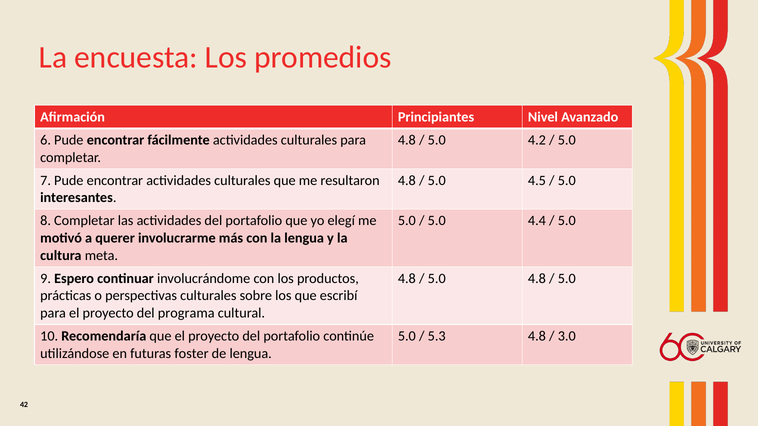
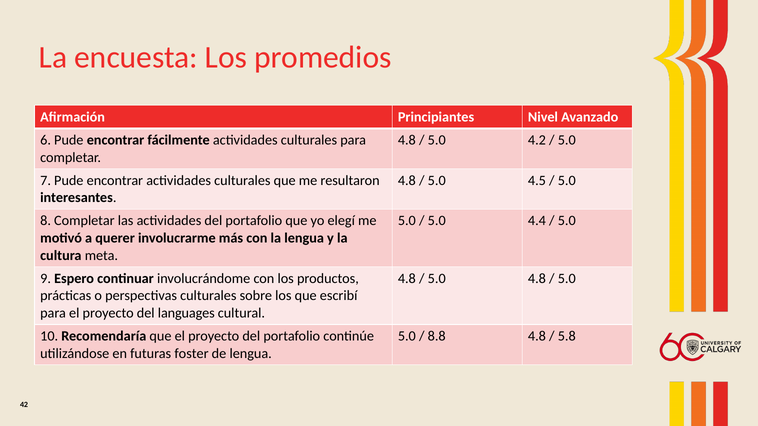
programa: programa -> languages
5.3: 5.3 -> 8.8
3.0: 3.0 -> 5.8
